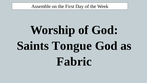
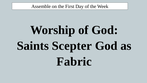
Tongue: Tongue -> Scepter
